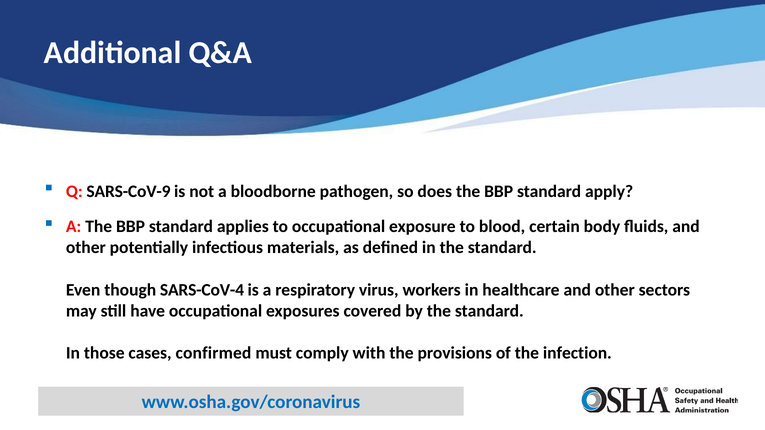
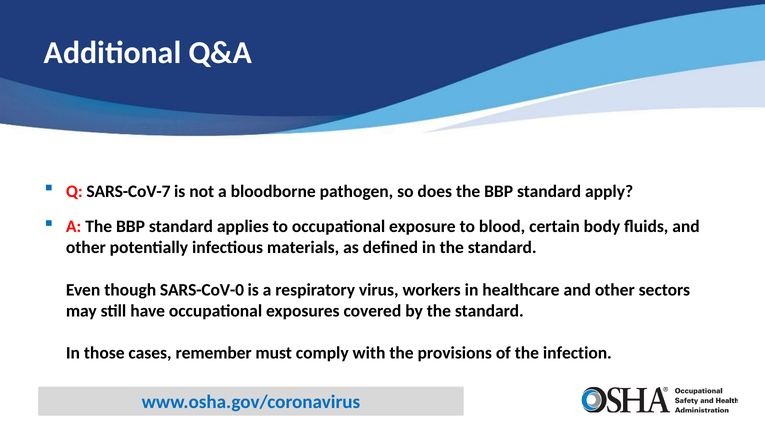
SARS-CoV-9: SARS-CoV-9 -> SARS-CoV-7
SARS-CoV-4: SARS-CoV-4 -> SARS-CoV-0
confirmed: confirmed -> remember
